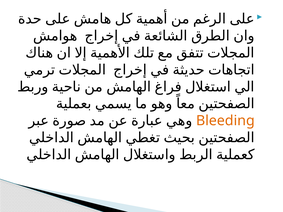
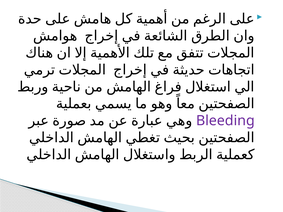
Bleeding colour: orange -> purple
